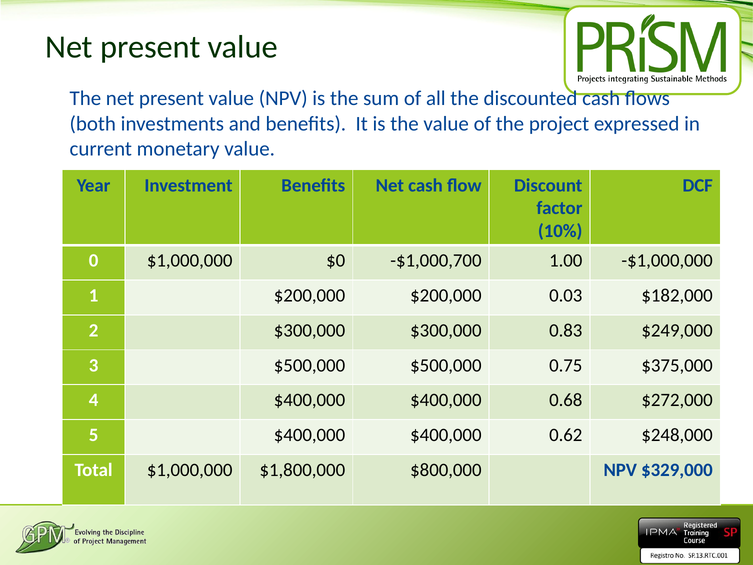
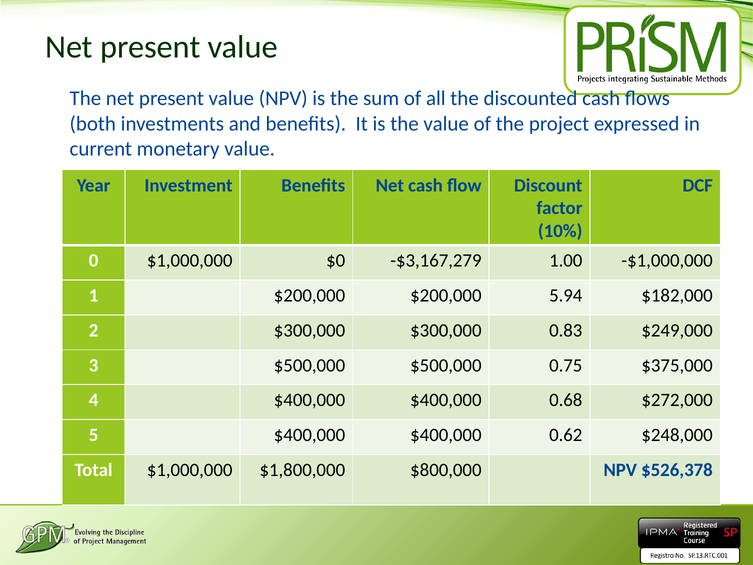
-$1,000,700: -$1,000,700 -> -$3,167,279
0.03: 0.03 -> 5.94
$329,000: $329,000 -> $526,378
